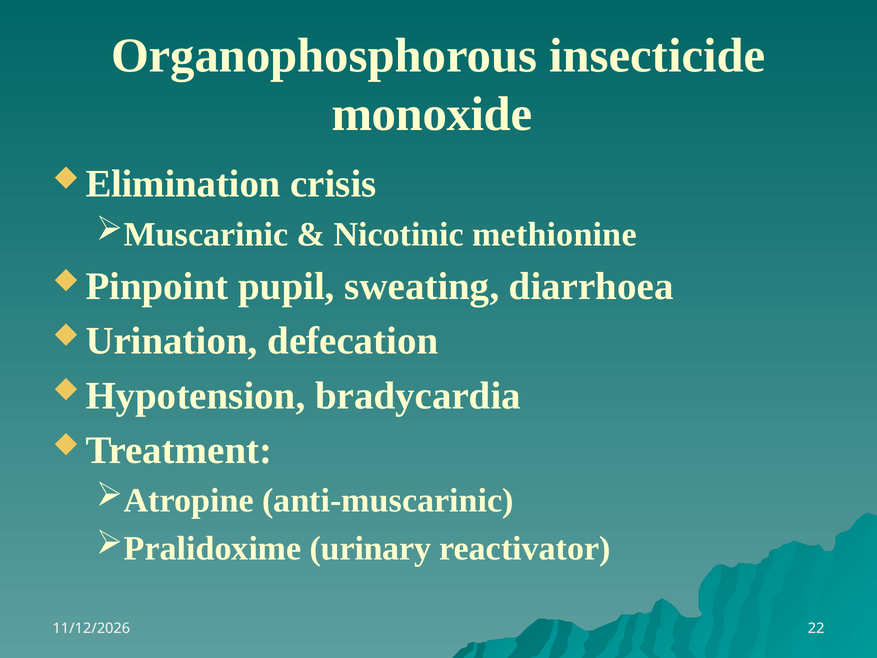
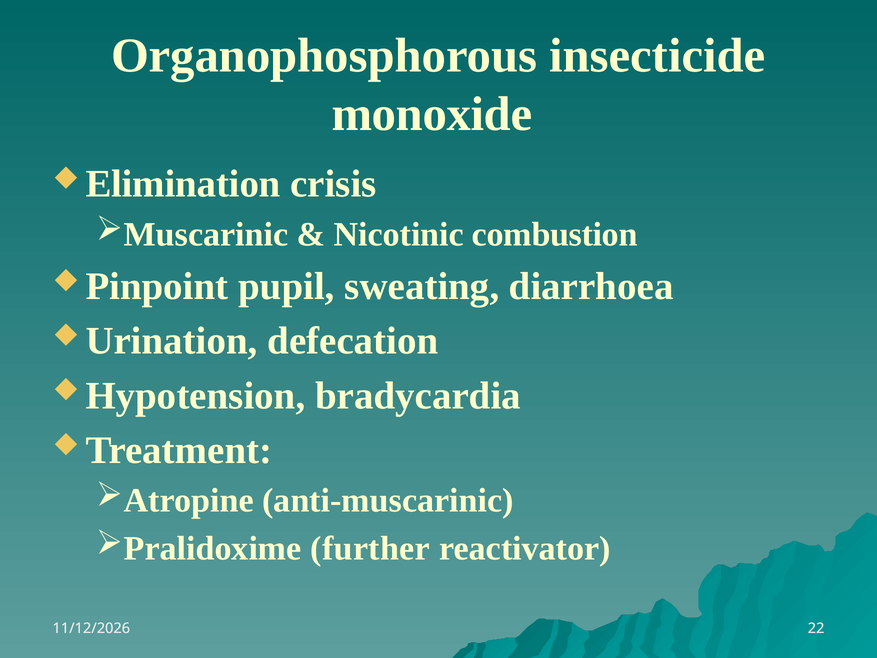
methionine: methionine -> combustion
urinary: urinary -> further
